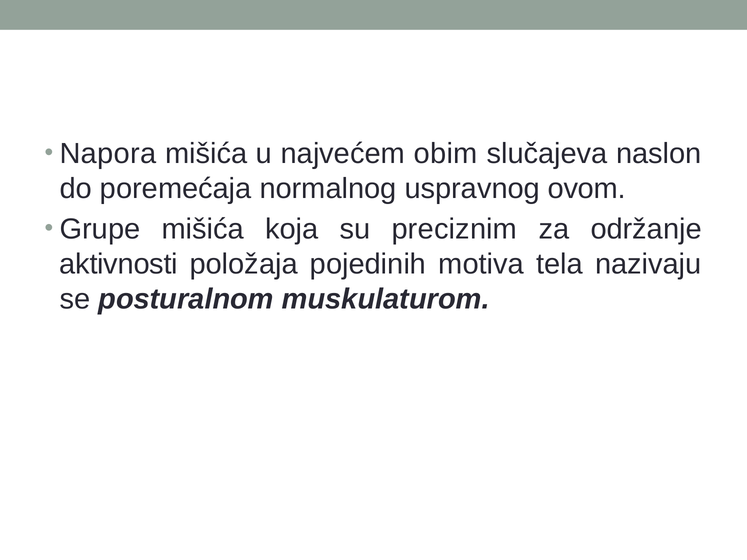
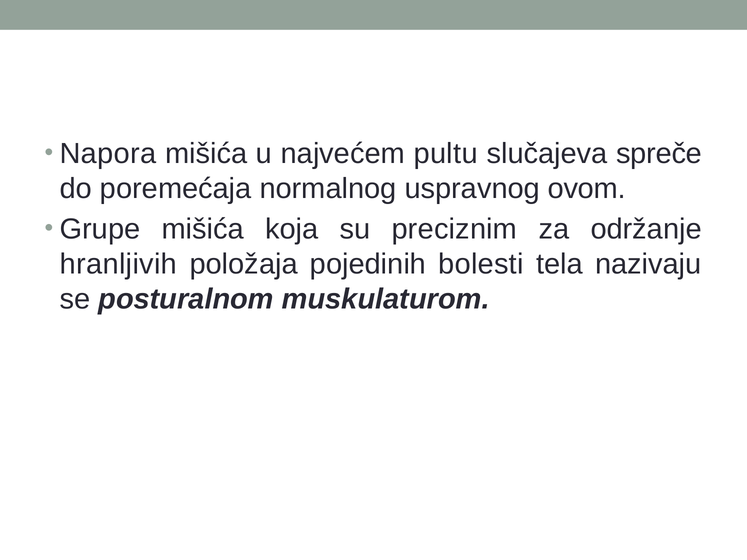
obim: obim -> pultu
naslon: naslon -> spreče
aktivnosti: aktivnosti -> hranljivih
motiva: motiva -> bolesti
